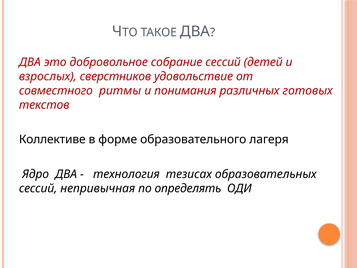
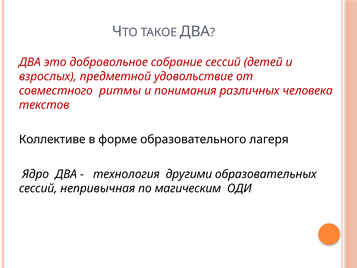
сверстников: сверстников -> предметной
готовых: готовых -> человека
тезисах: тезисах -> другими
определять: определять -> магическим
